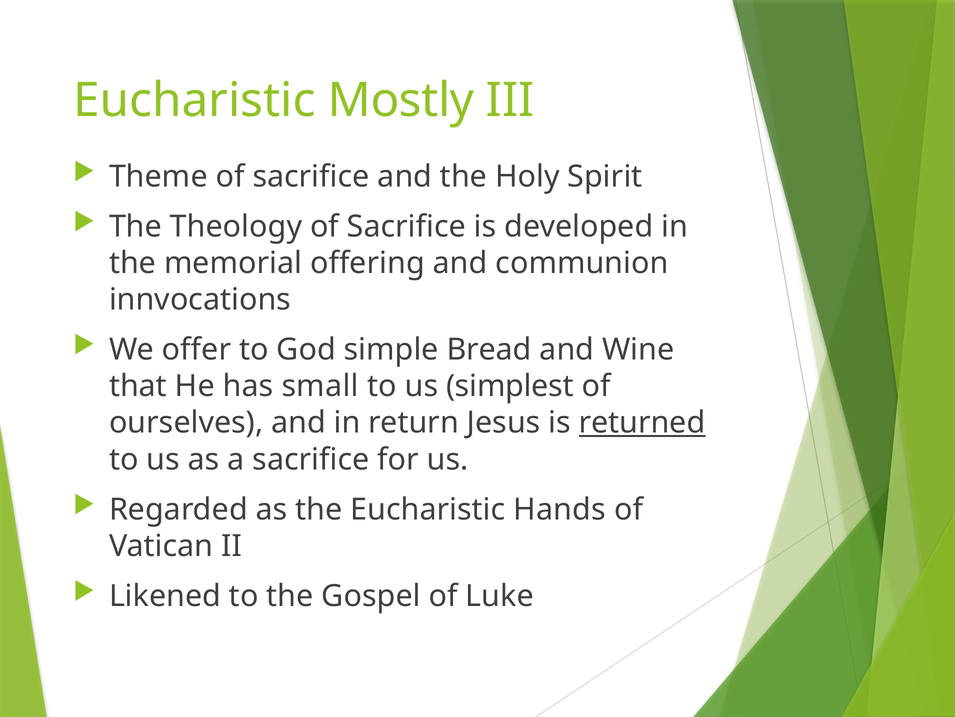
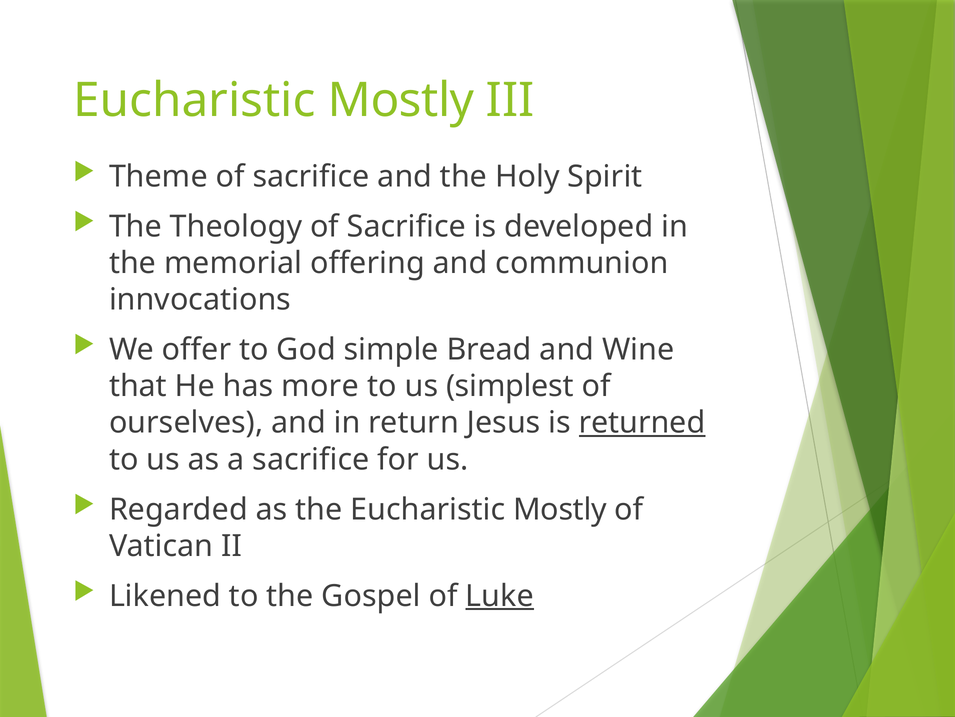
small: small -> more
the Eucharistic Hands: Hands -> Mostly
Luke underline: none -> present
